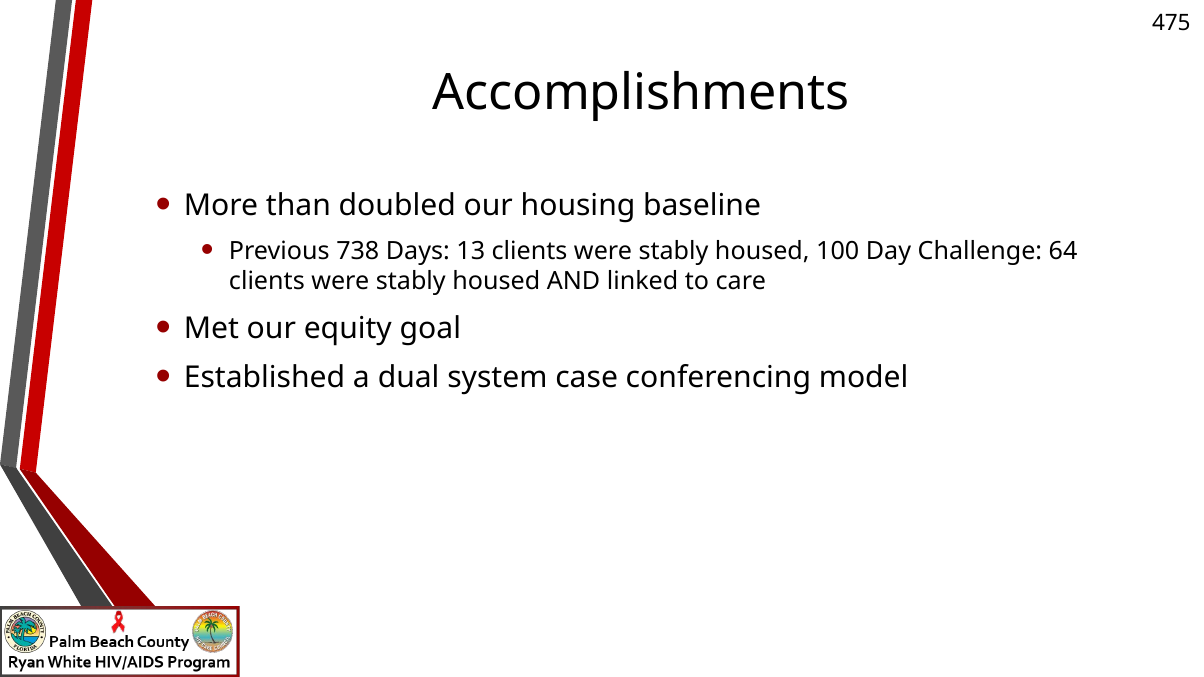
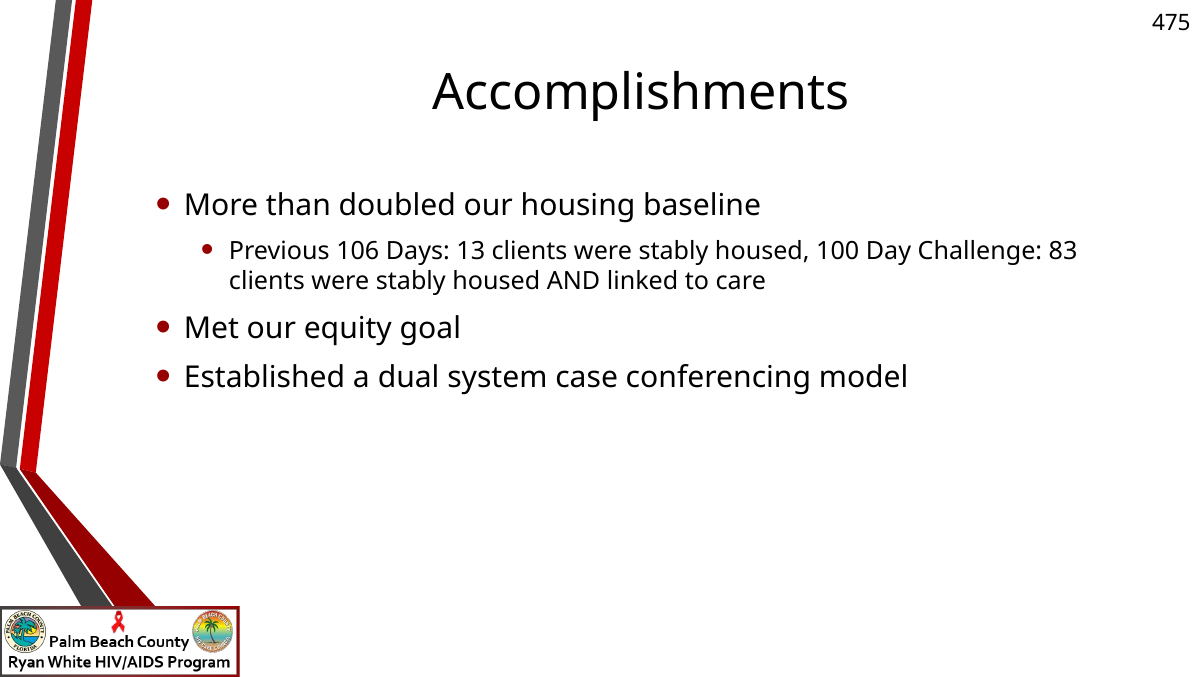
738: 738 -> 106
64: 64 -> 83
